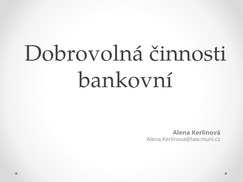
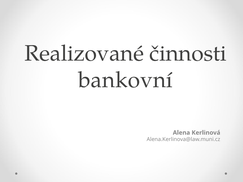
Dobrovolná: Dobrovolná -> Realizované
